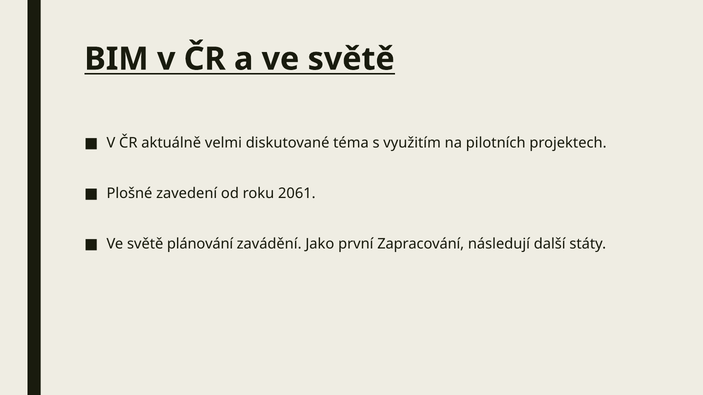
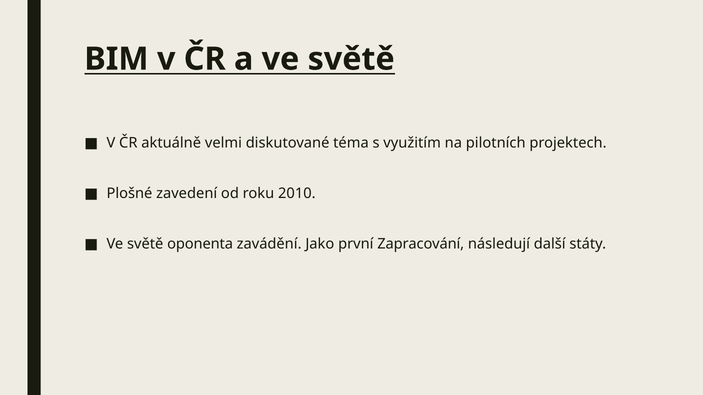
2061: 2061 -> 2010
plánování: plánování -> oponenta
